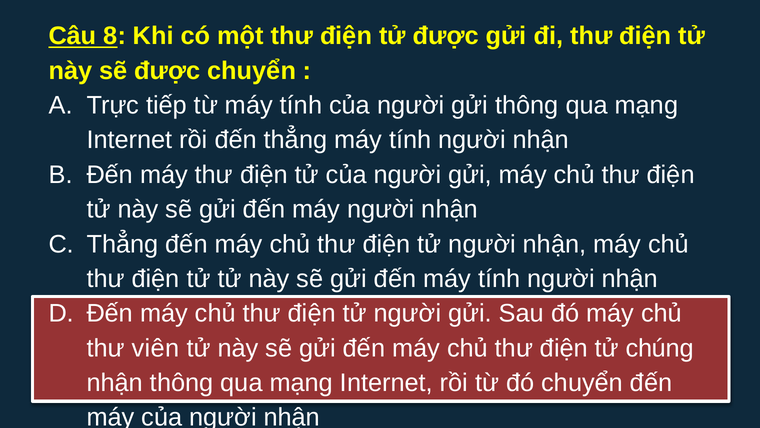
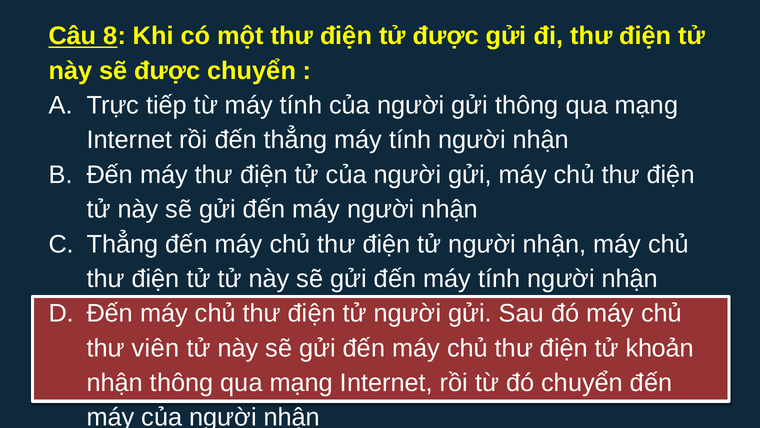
chúng: chúng -> khoản
